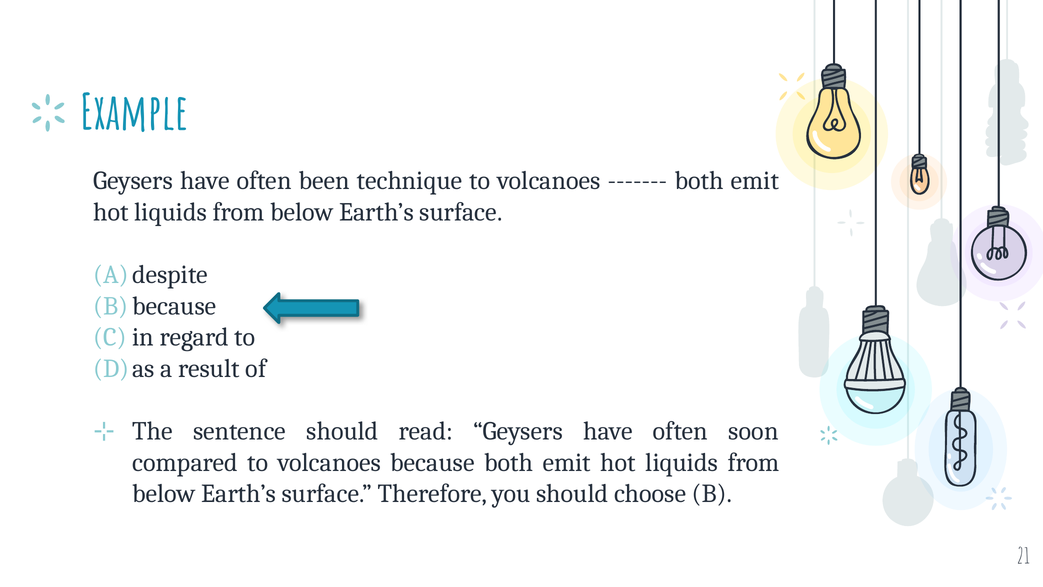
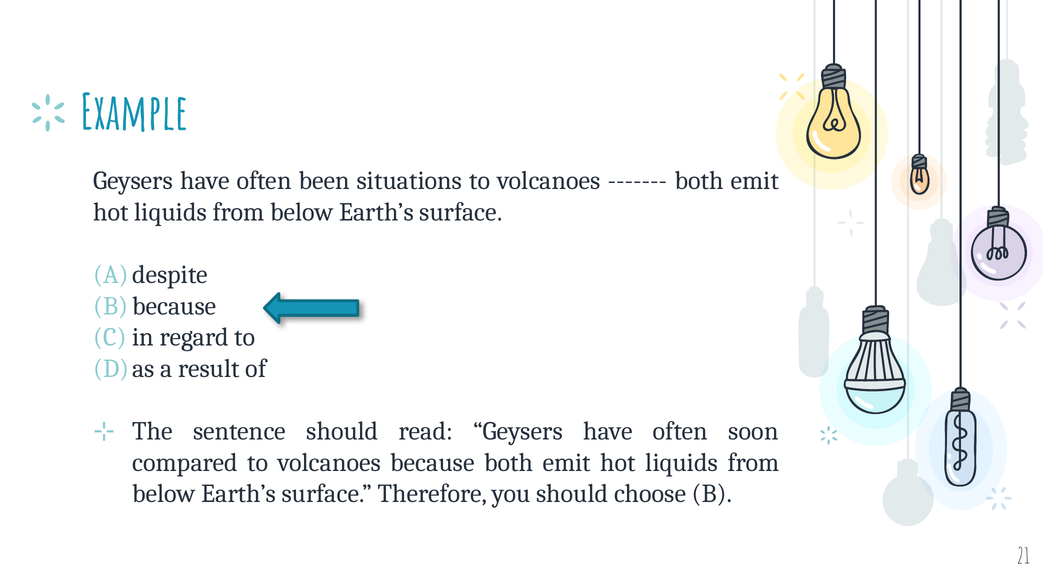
technique: technique -> situations
